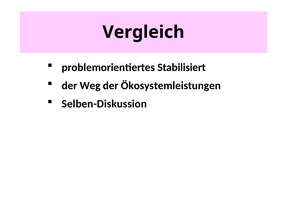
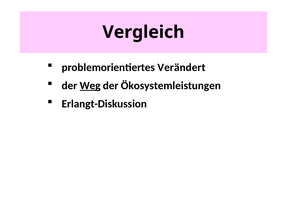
Stabilisiert: Stabilisiert -> Verändert
Weg underline: none -> present
Selben-Diskussion: Selben-Diskussion -> Erlangt-Diskussion
